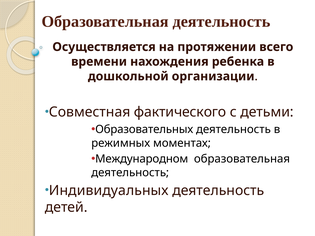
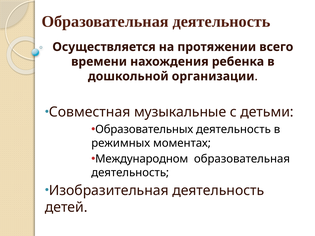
фактического: фактического -> музыкальные
Индивидуальных: Индивидуальных -> Изобразительная
